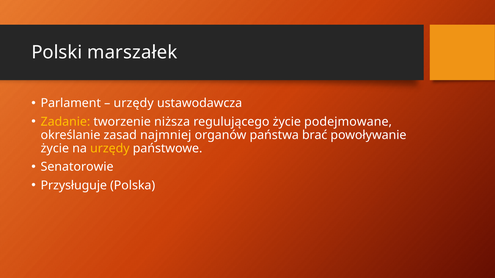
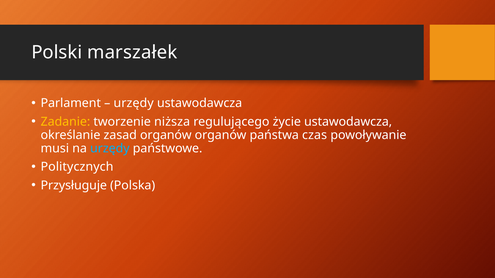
życie podejmowane: podejmowane -> ustawodawcza
zasad najmniej: najmniej -> organów
brać: brać -> czas
życie at (55, 149): życie -> musi
urzędy at (110, 149) colour: yellow -> light blue
Senatorowie: Senatorowie -> Politycznych
